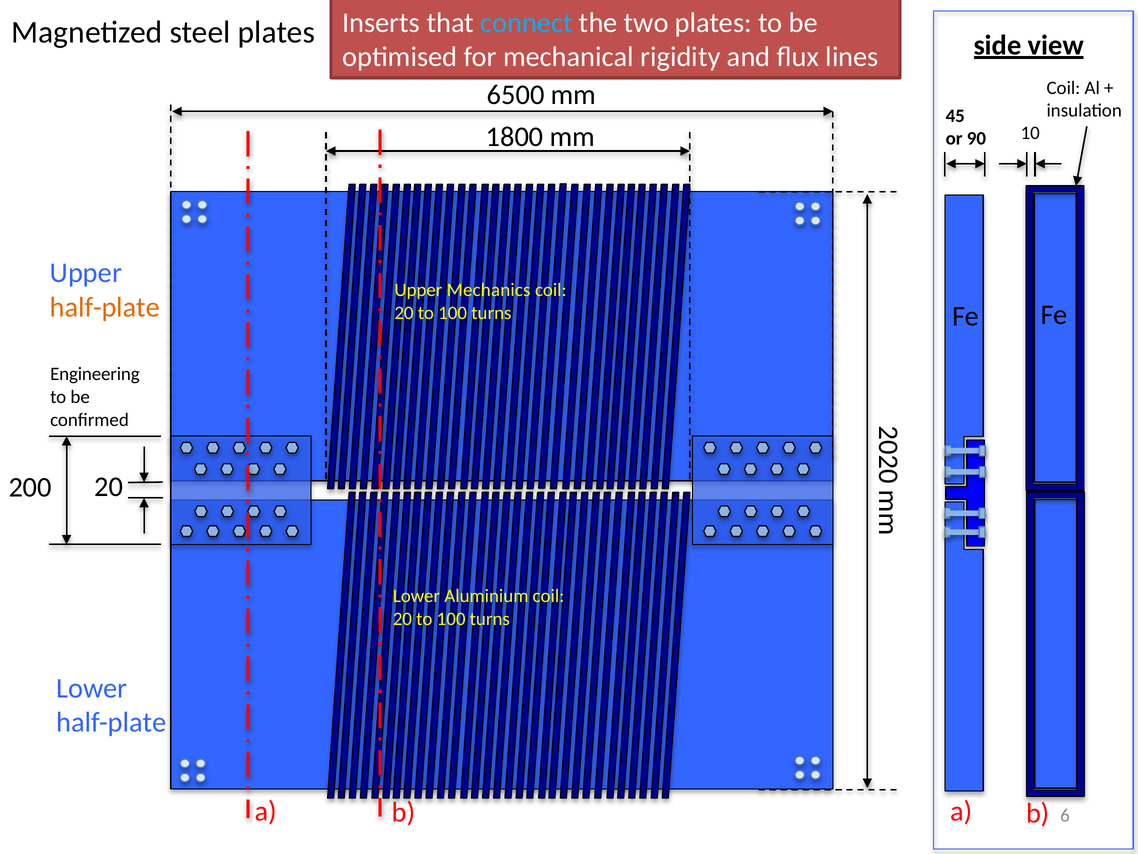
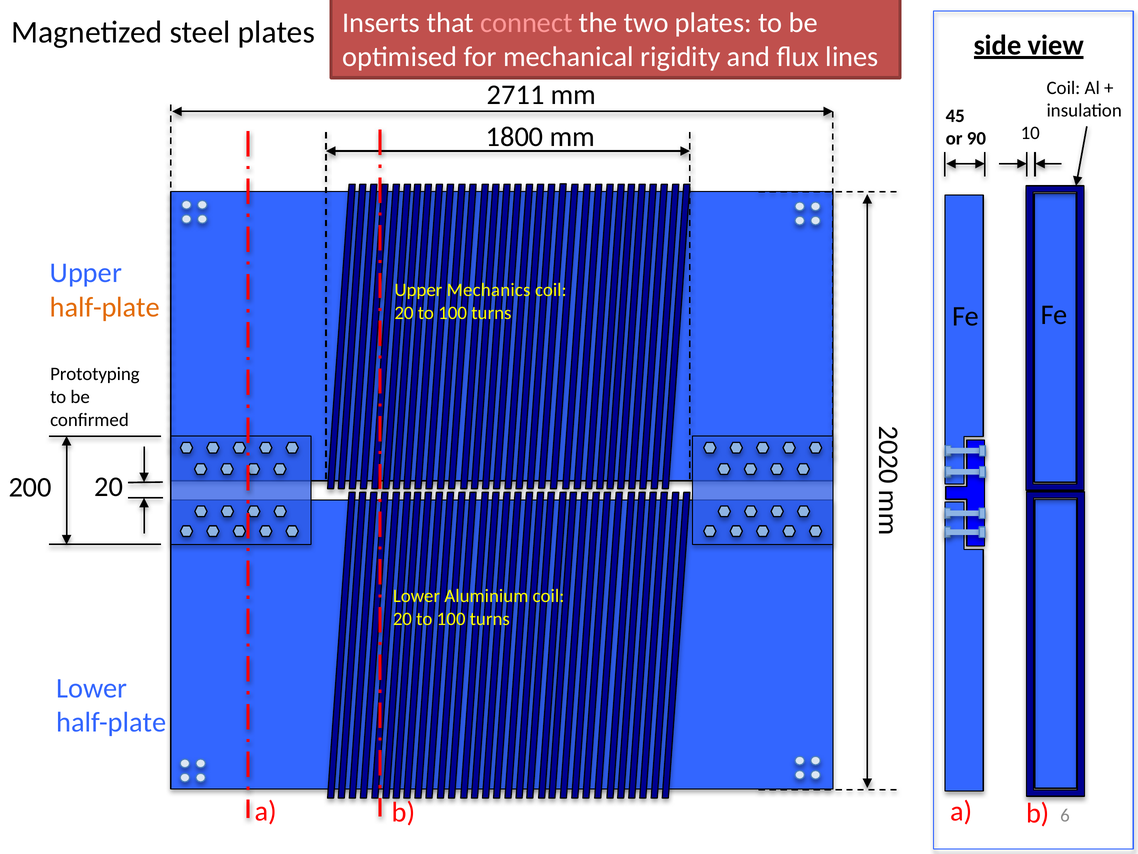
connect colour: light blue -> pink
6500: 6500 -> 2711
Engineering: Engineering -> Prototyping
